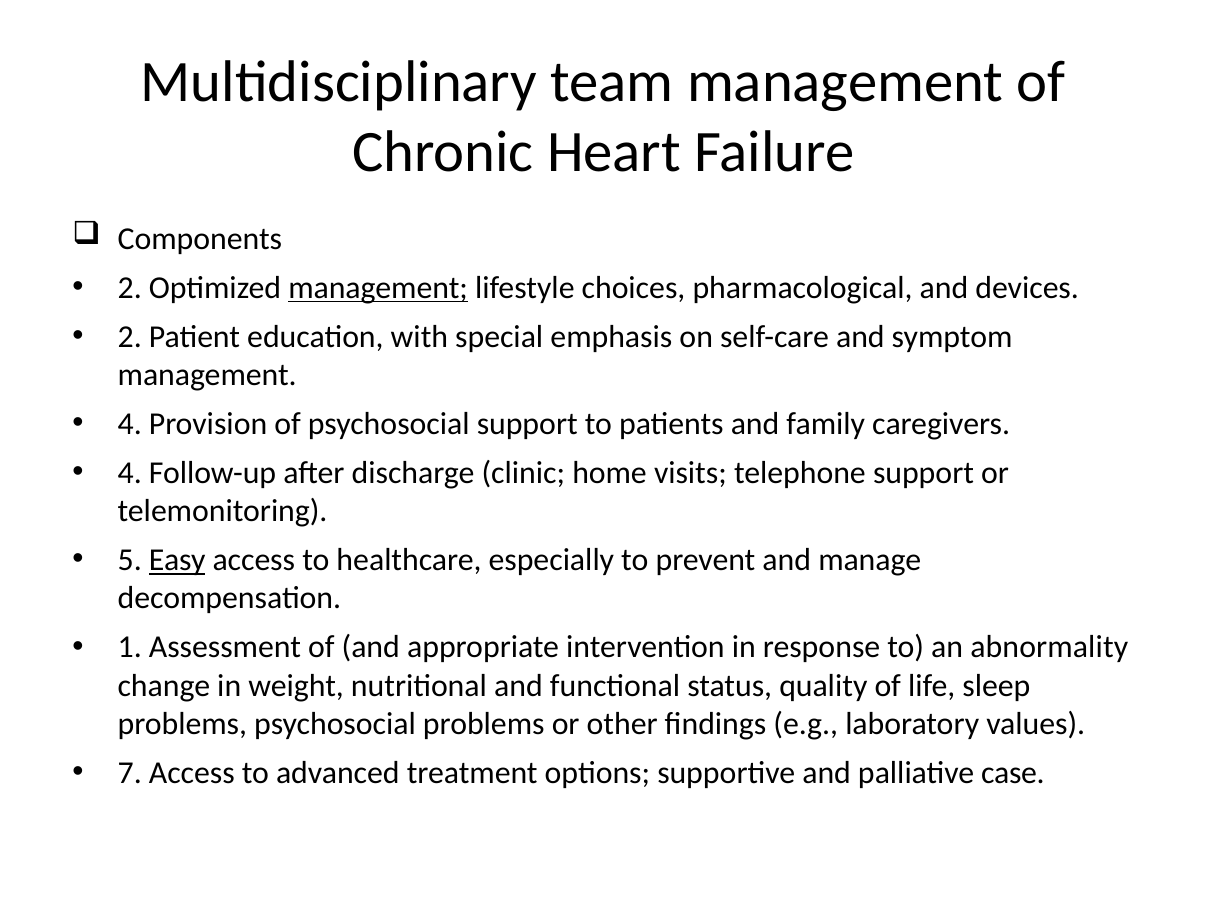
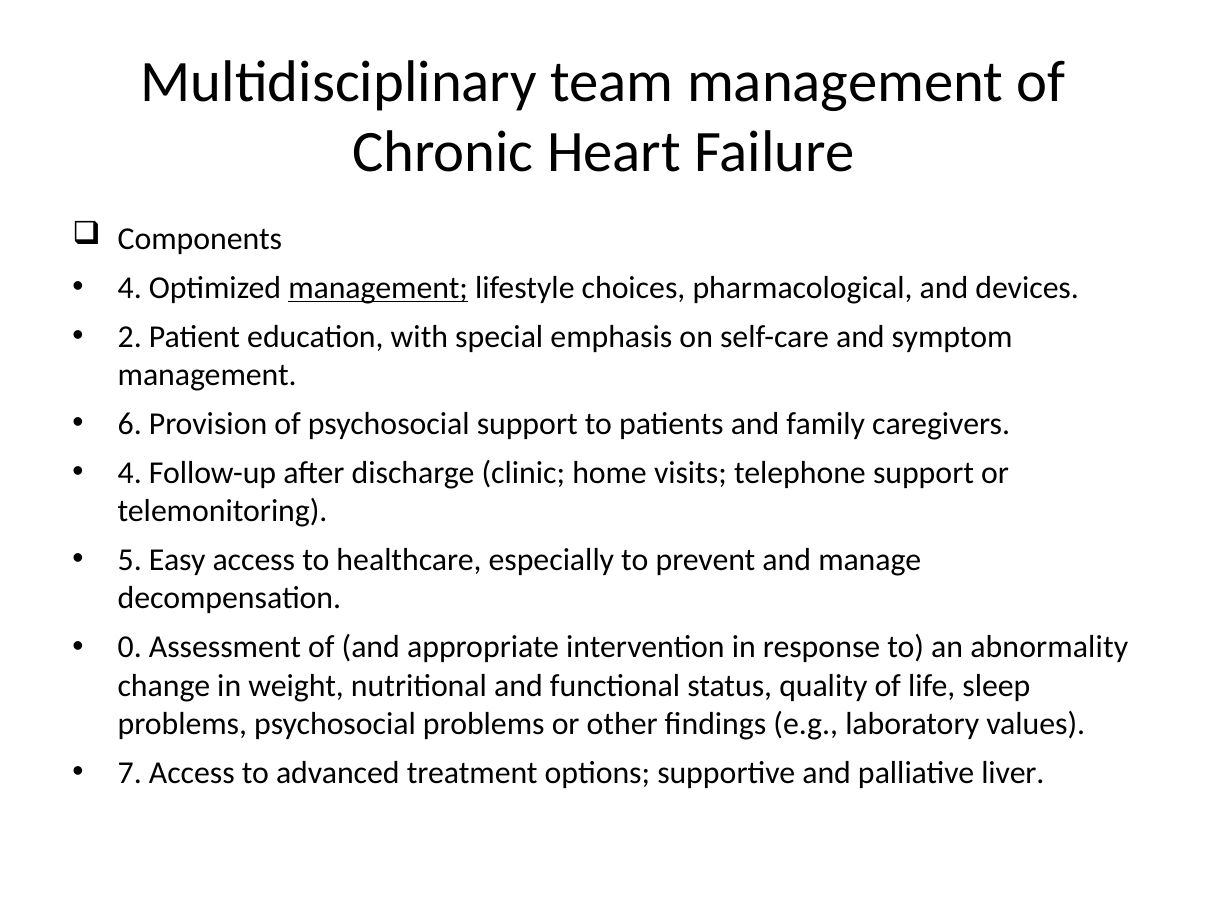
2 at (130, 288): 2 -> 4
4 at (130, 424): 4 -> 6
Easy underline: present -> none
1: 1 -> 0
case: case -> liver
